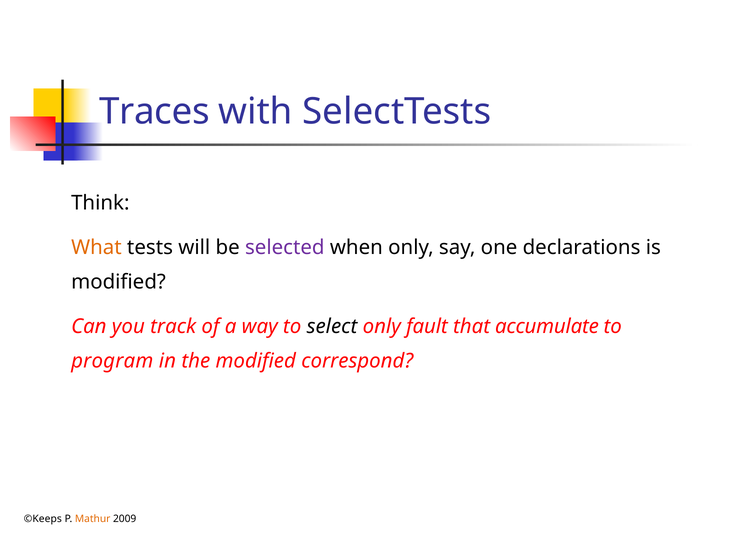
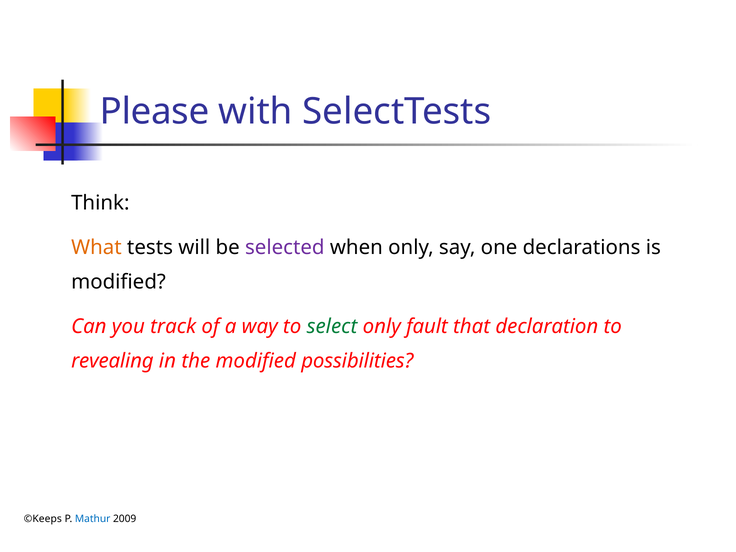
Traces: Traces -> Please
select colour: black -> green
accumulate: accumulate -> declaration
program: program -> revealing
correspond: correspond -> possibilities
Mathur colour: orange -> blue
